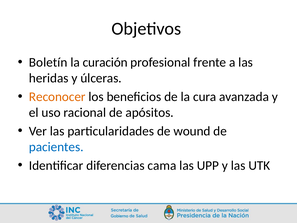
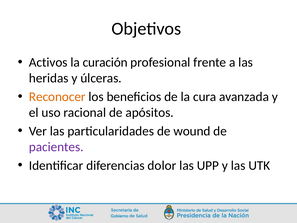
Boletín: Boletín -> Activos
pacientes colour: blue -> purple
cama: cama -> dolor
